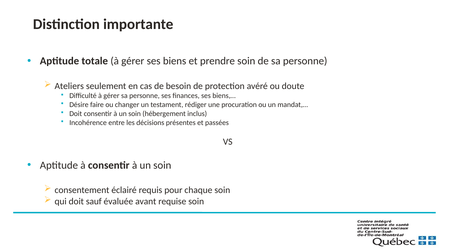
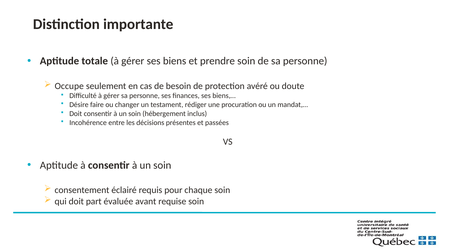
Ateliers: Ateliers -> Occupe
sauf: sauf -> part
